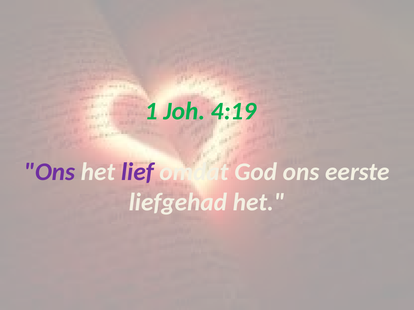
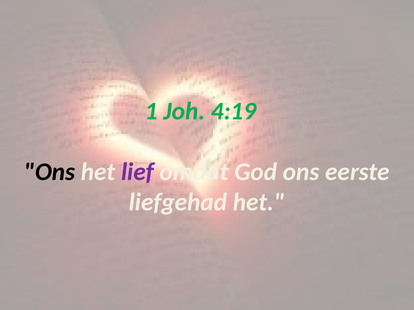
Ons at (50, 172) colour: purple -> black
